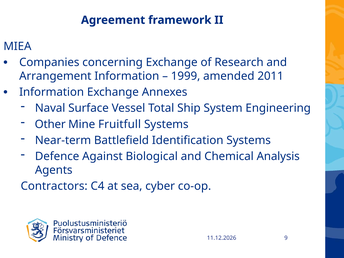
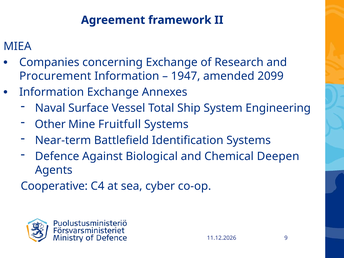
Arrangement: Arrangement -> Procurement
1999: 1999 -> 1947
2011: 2011 -> 2099
Analysis: Analysis -> Deepen
Contractors: Contractors -> Cooperative
